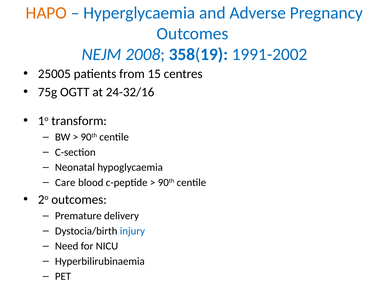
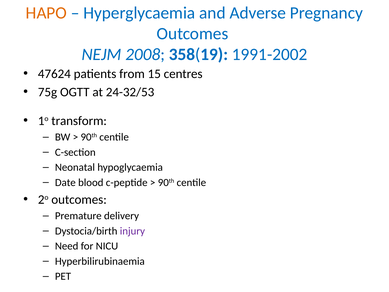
25005: 25005 -> 47624
24-32/16: 24-32/16 -> 24-32/53
Care: Care -> Date
injury colour: blue -> purple
